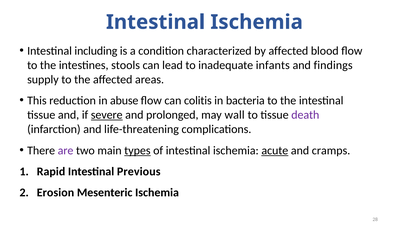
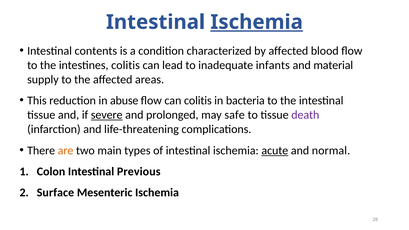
Ischemia at (257, 22) underline: none -> present
including: including -> contents
intestines stools: stools -> colitis
findings: findings -> material
wall: wall -> safe
are colour: purple -> orange
types underline: present -> none
cramps: cramps -> normal
Rapid: Rapid -> Colon
Erosion: Erosion -> Surface
